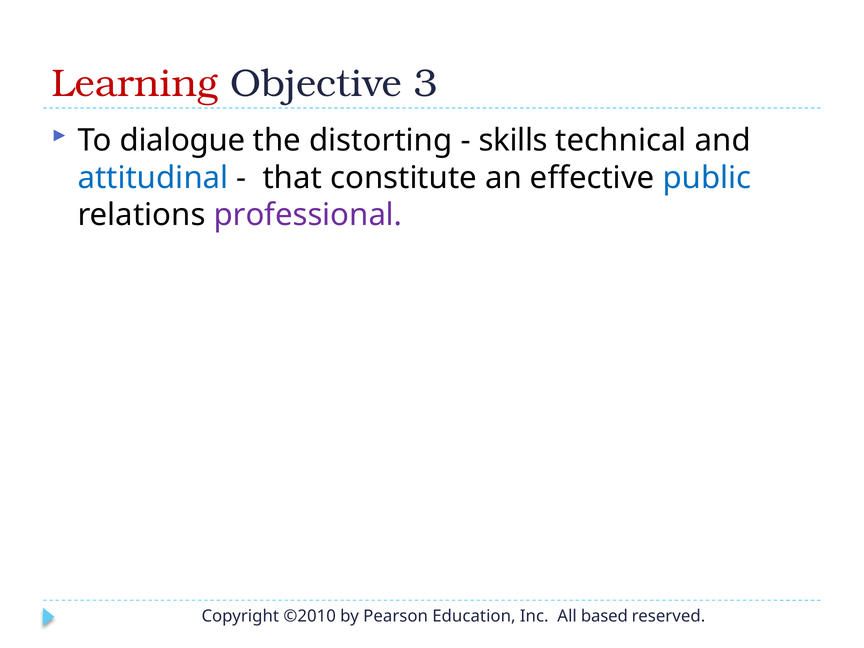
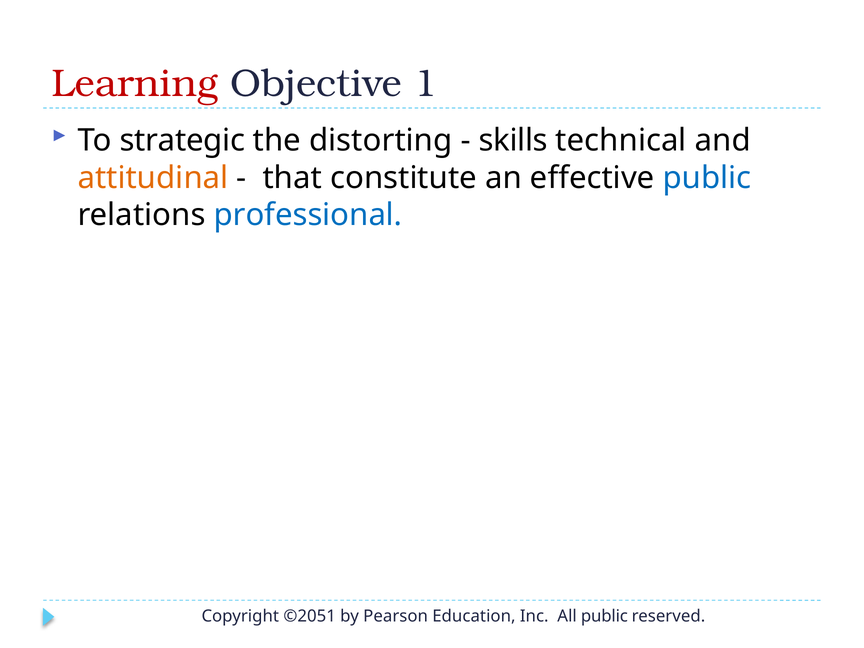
3: 3 -> 1
dialogue: dialogue -> strategic
attitudinal colour: blue -> orange
professional colour: purple -> blue
©2010: ©2010 -> ©2051
All based: based -> public
